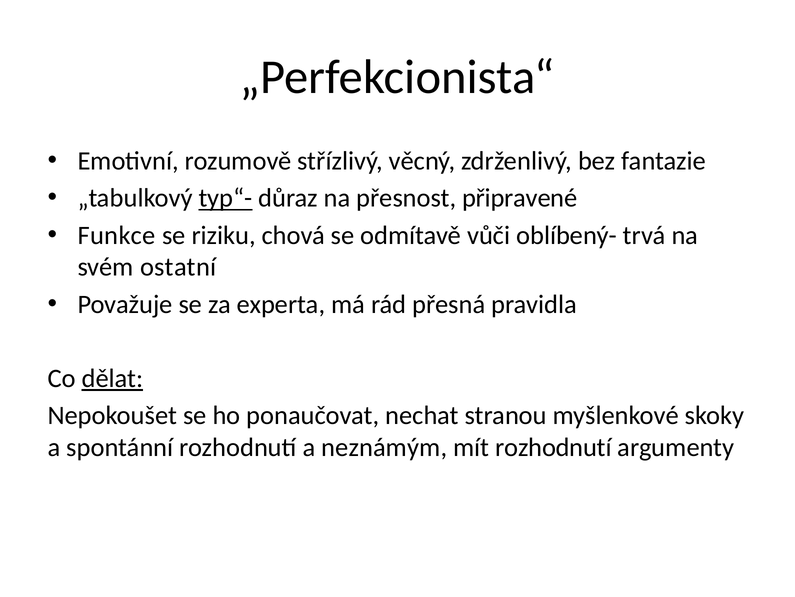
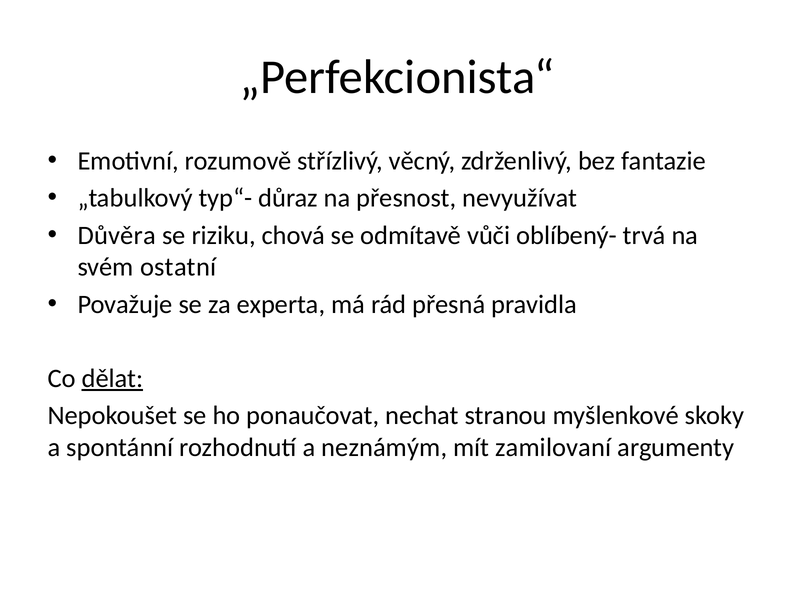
typ“- underline: present -> none
připravené: připravené -> nevyužívat
Funkce: Funkce -> Důvěra
mít rozhodnutí: rozhodnutí -> zamilovaní
